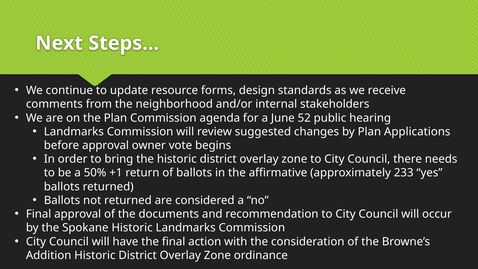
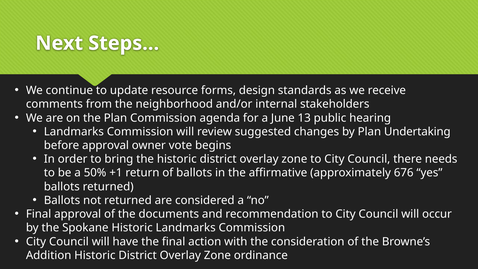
52: 52 -> 13
Applications: Applications -> Undertaking
233: 233 -> 676
